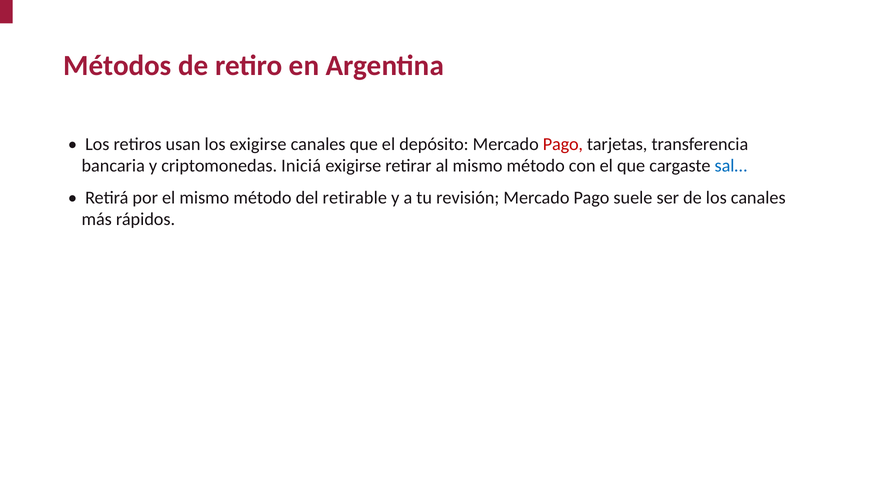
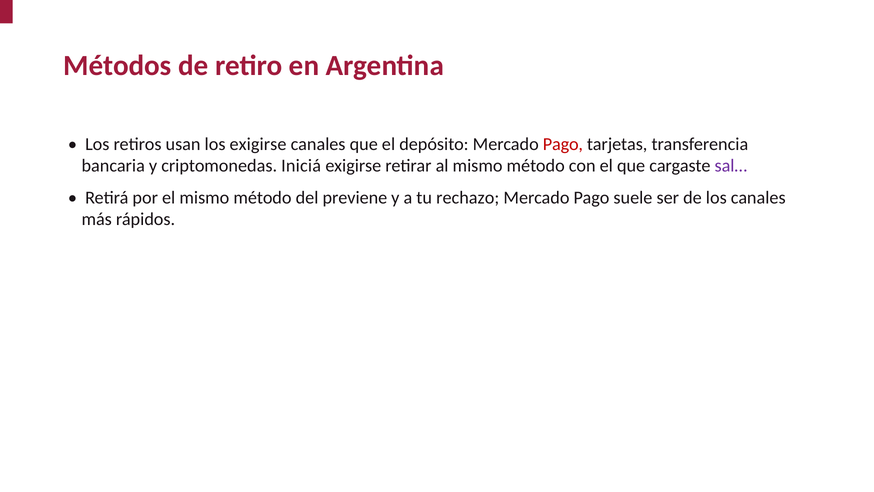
sal… colour: blue -> purple
retirable: retirable -> previene
revisión: revisión -> rechazo
